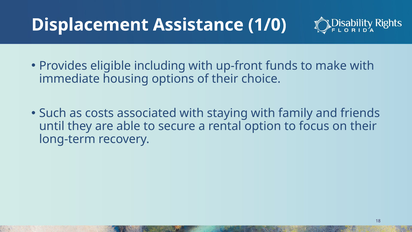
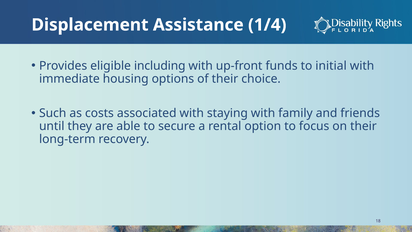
1/0: 1/0 -> 1/4
make: make -> initial
